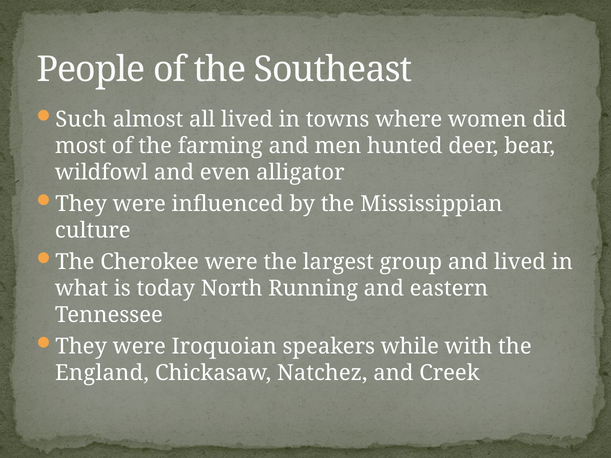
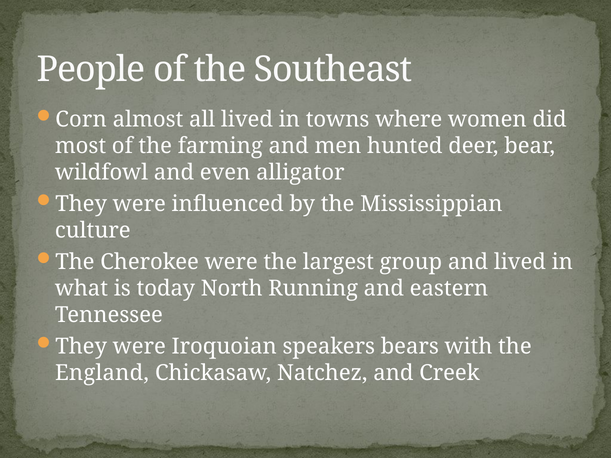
Such: Such -> Corn
while: while -> bears
